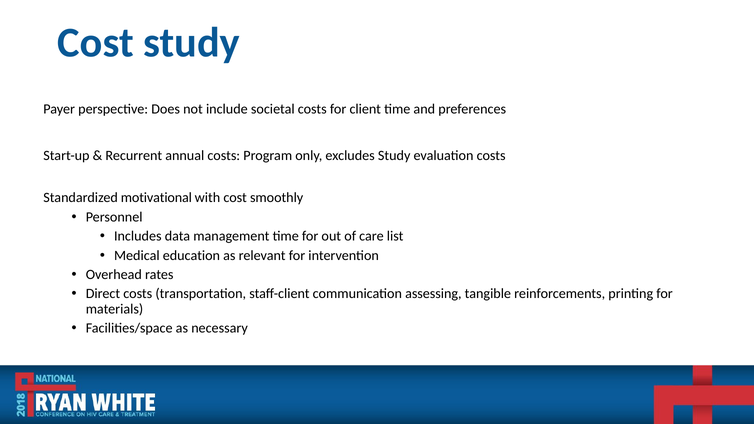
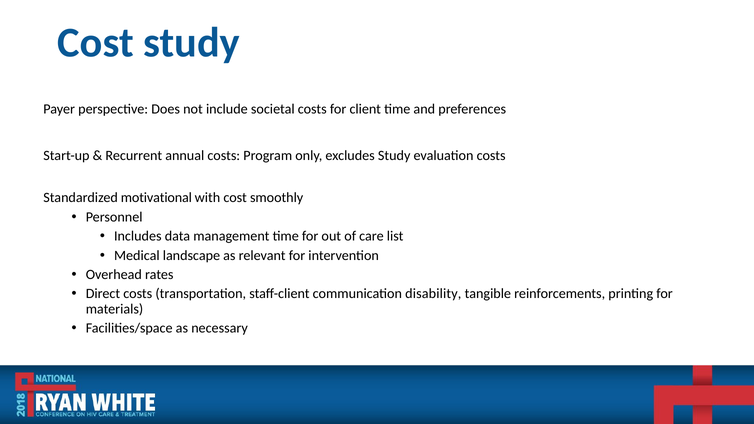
education: education -> landscape
assessing: assessing -> disability
